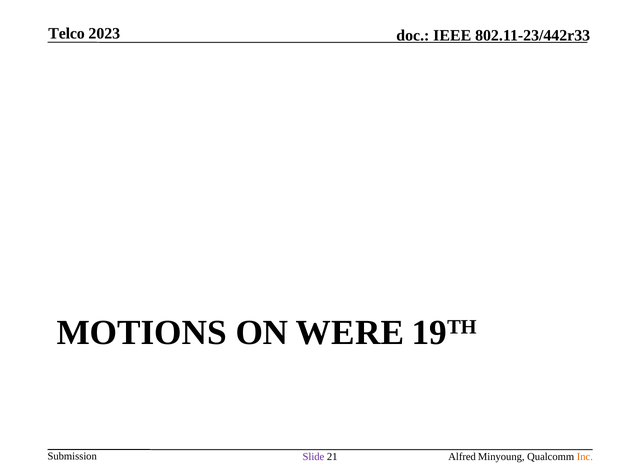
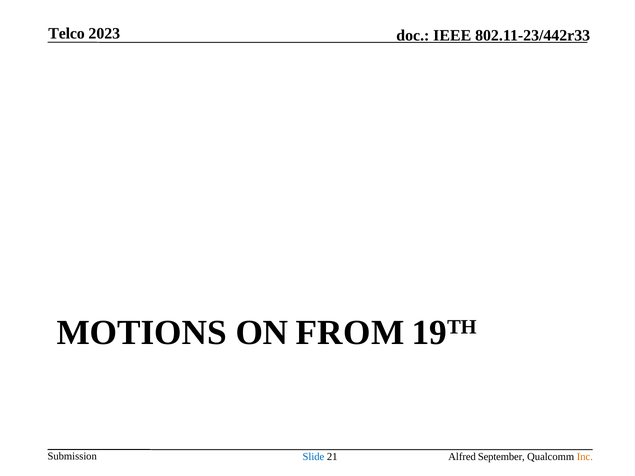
WERE: WERE -> FROM
Slide colour: purple -> blue
Minyoung: Minyoung -> September
